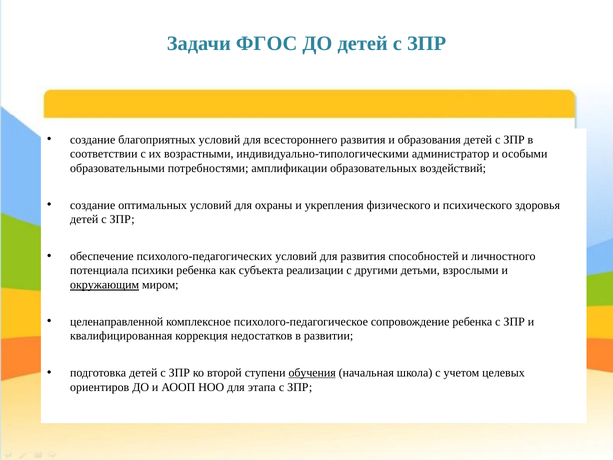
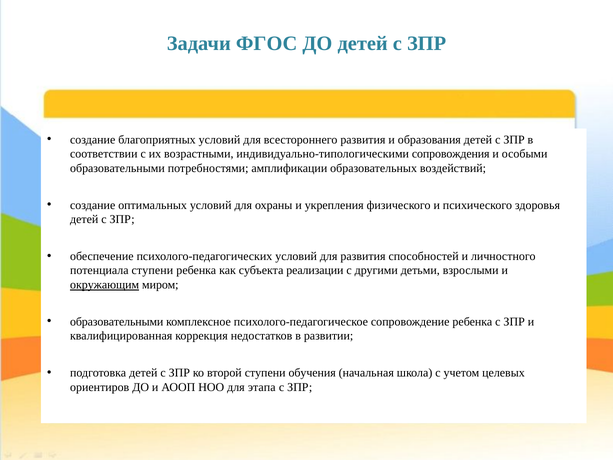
администратор: администратор -> сопровождения
потенциала психики: психики -> ступени
целенаправленной at (117, 321): целенаправленной -> образовательными
обучения underline: present -> none
